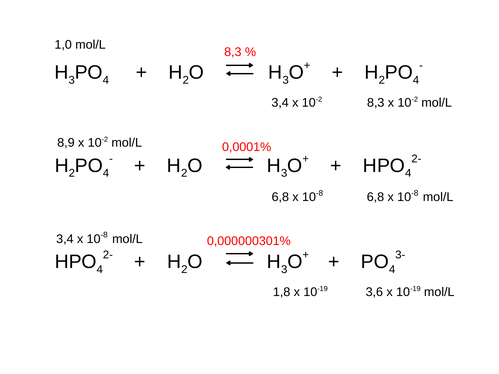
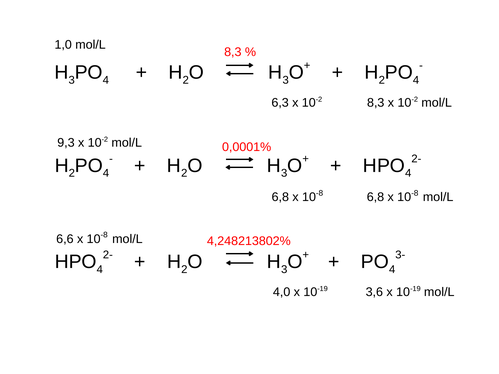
3,4 at (280, 103): 3,4 -> 6,3
8,9: 8,9 -> 9,3
3,4 at (65, 239): 3,4 -> 6,6
0,000000301%: 0,000000301% -> 4,248213802%
1,8: 1,8 -> 4,0
